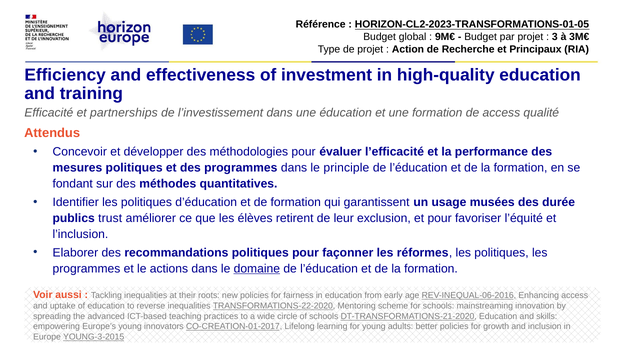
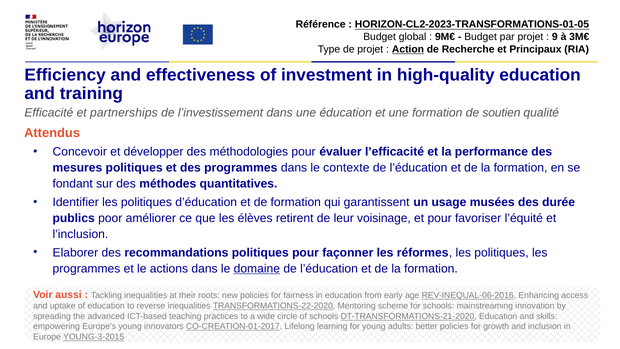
3: 3 -> 9
Action underline: none -> present
de access: access -> soutien
principle: principle -> contexte
trust: trust -> poor
exclusion: exclusion -> voisinage
